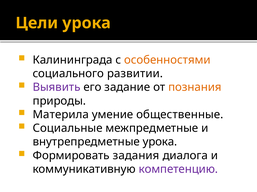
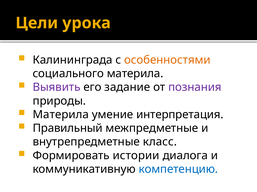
социального развитии: развитии -> материла
познания colour: orange -> purple
общественные: общественные -> интерпретация
Социальные: Социальные -> Правильный
внутрепредметные урока: урока -> класс
задания: задания -> истории
компетенцию colour: purple -> blue
